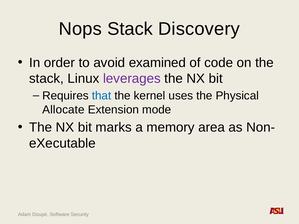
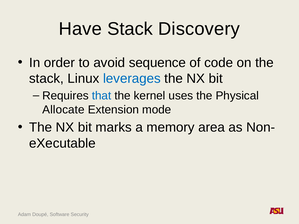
Nops: Nops -> Have
examined: examined -> sequence
leverages colour: purple -> blue
